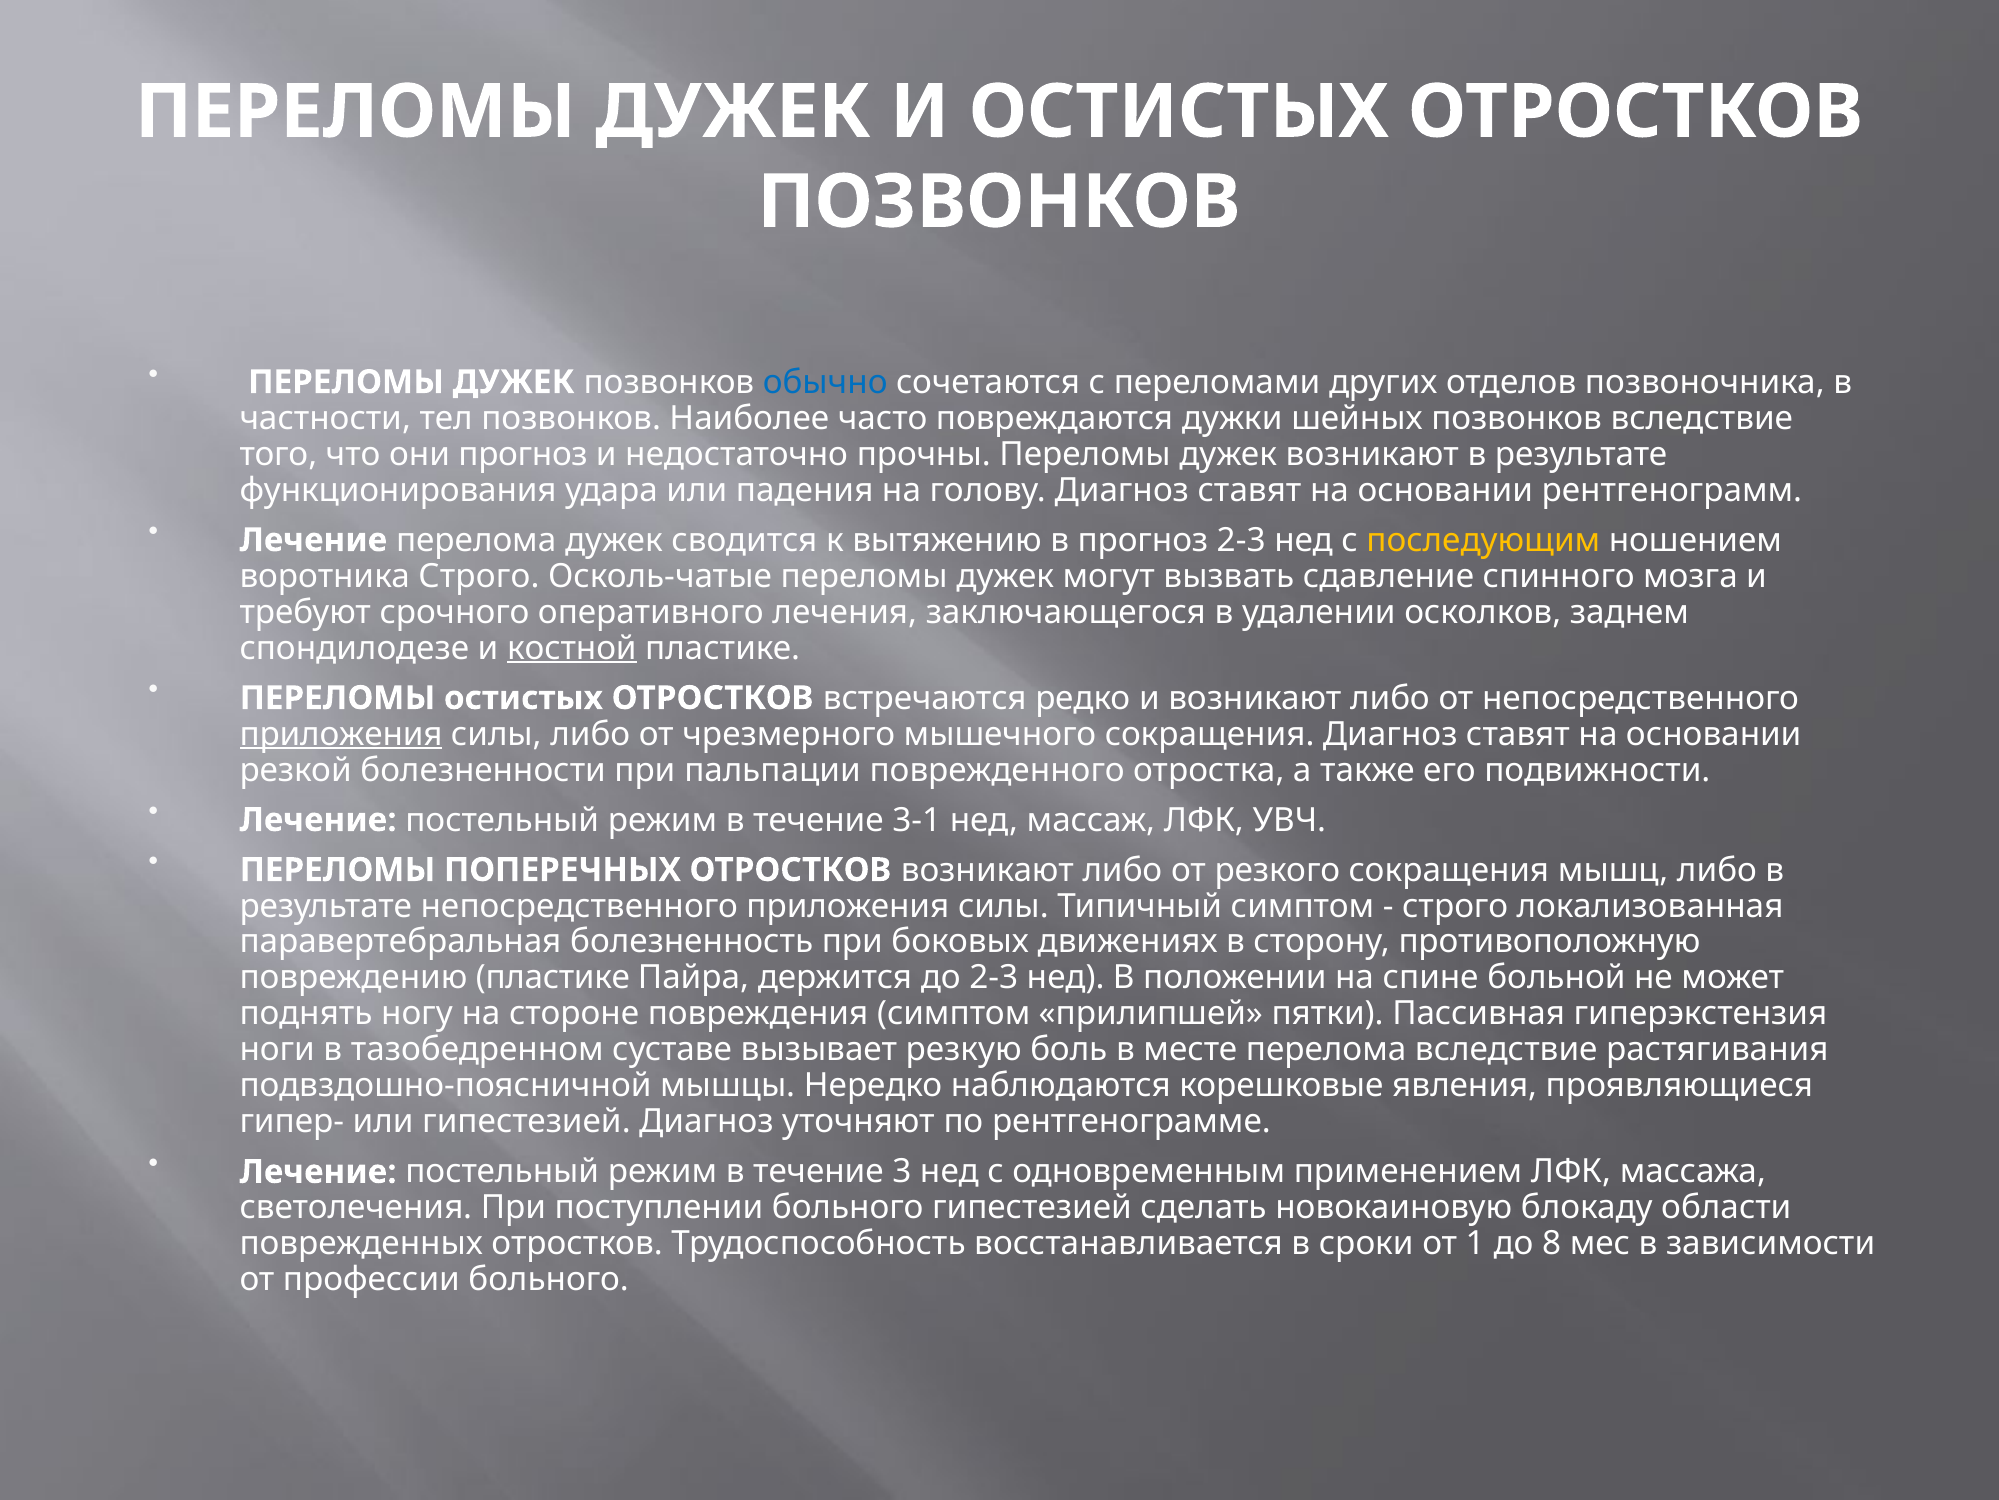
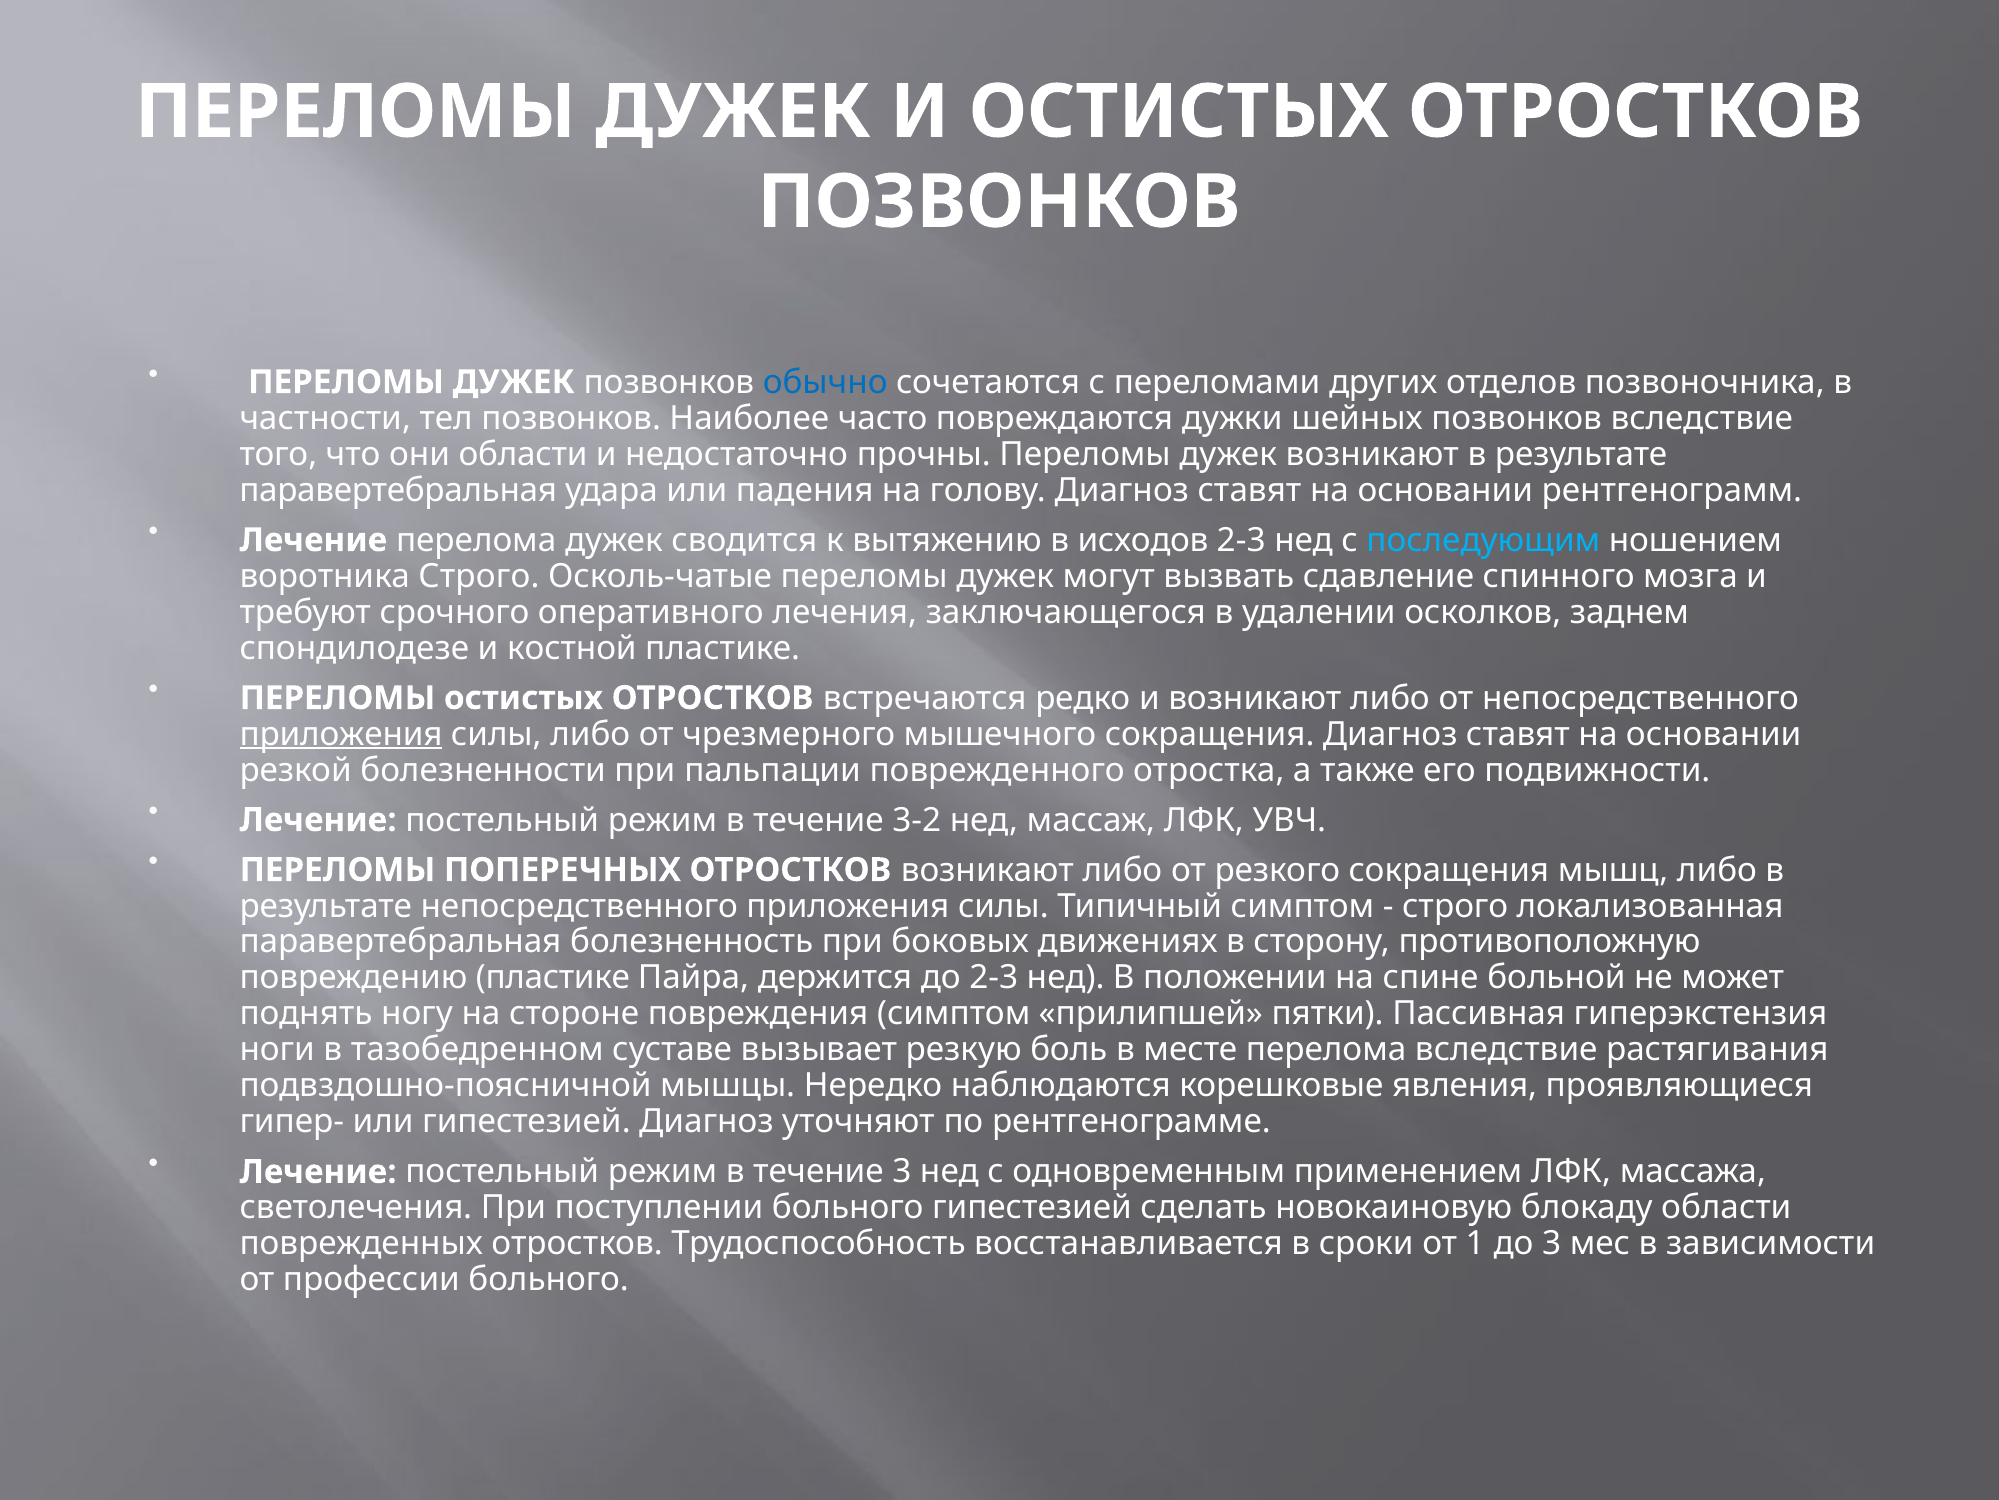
они прогноз: прогноз -> области
функционирования at (398, 490): функционирования -> паравертебральная
в прогноз: прогноз -> исходов
последующим colour: yellow -> light blue
костной underline: present -> none
3-1: 3-1 -> 3-2
до 8: 8 -> 3
